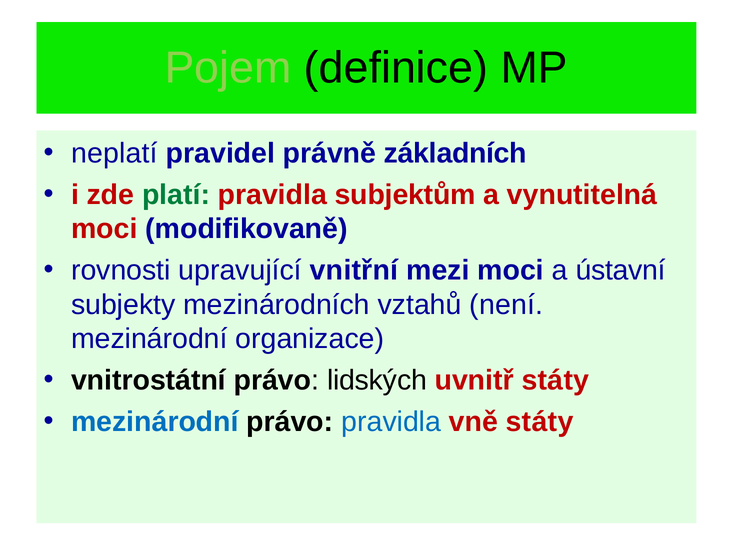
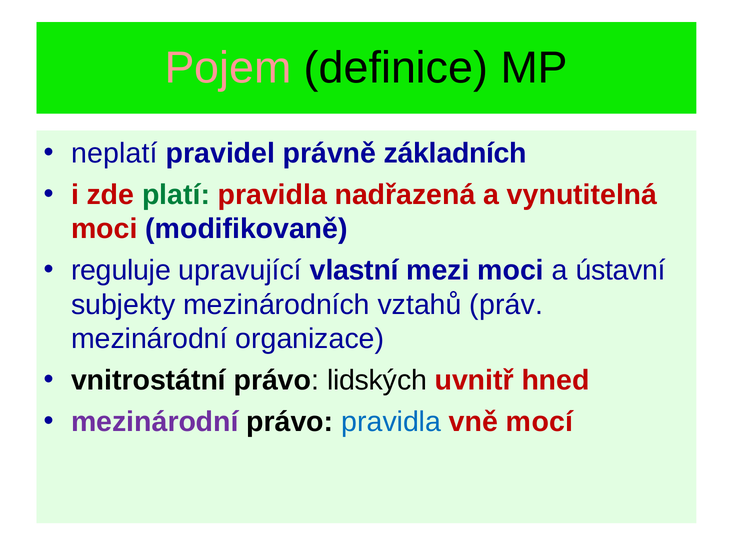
Pojem colour: light green -> pink
subjektům: subjektům -> nadřazená
rovnosti: rovnosti -> reguluje
vnitřní: vnitřní -> vlastní
není: není -> práv
uvnitř státy: státy -> hned
mezinárodní at (155, 421) colour: blue -> purple
vně státy: státy -> mocí
